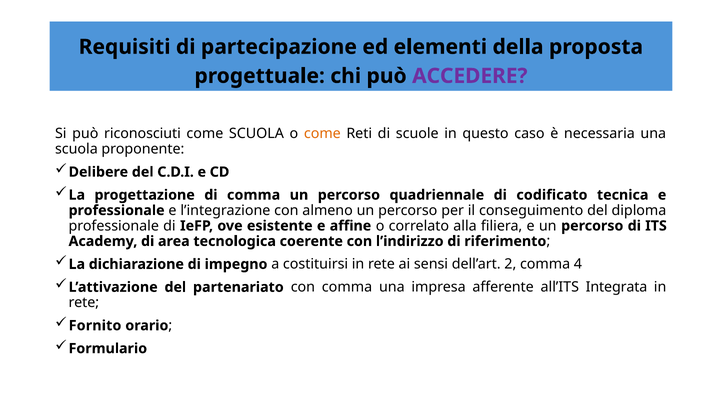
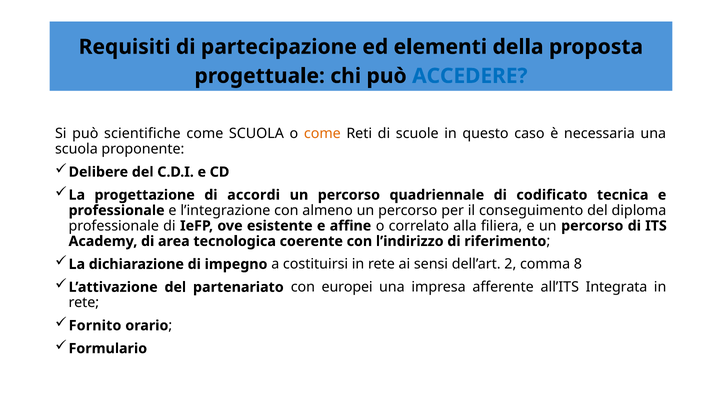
ACCEDERE colour: purple -> blue
riconosciuti: riconosciuti -> scientifiche
di comma: comma -> accordi
4: 4 -> 8
con comma: comma -> europei
